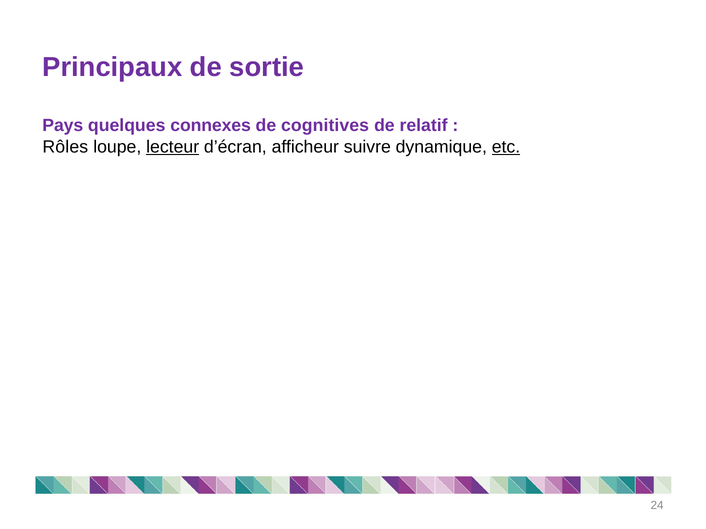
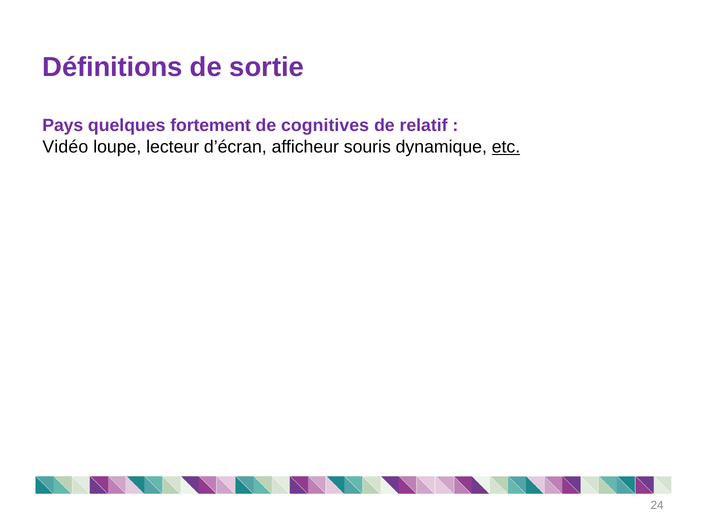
Principaux: Principaux -> Définitions
connexes: connexes -> fortement
Rôles: Rôles -> Vidéo
lecteur underline: present -> none
suivre: suivre -> souris
